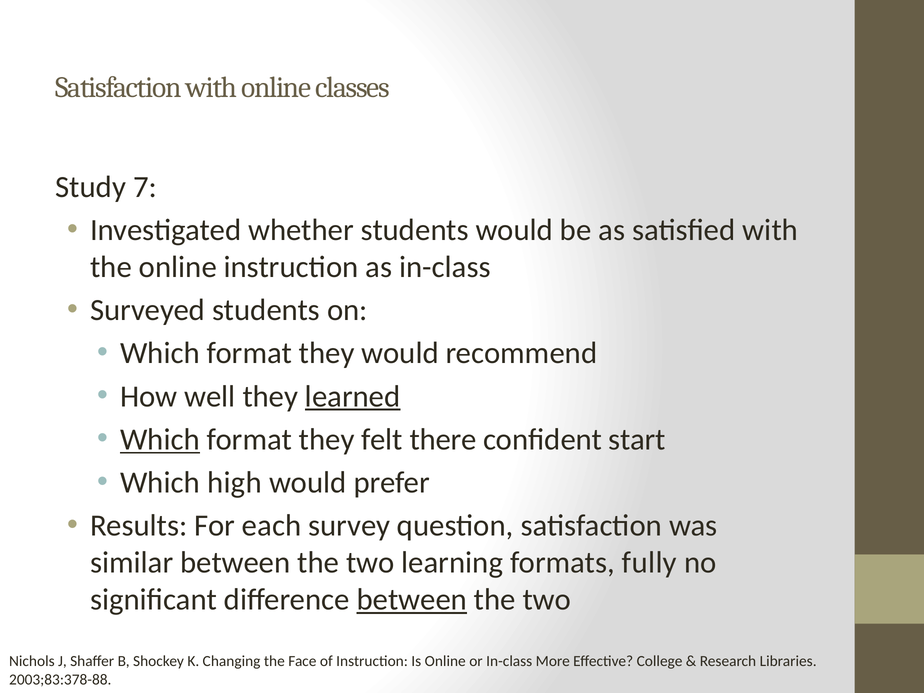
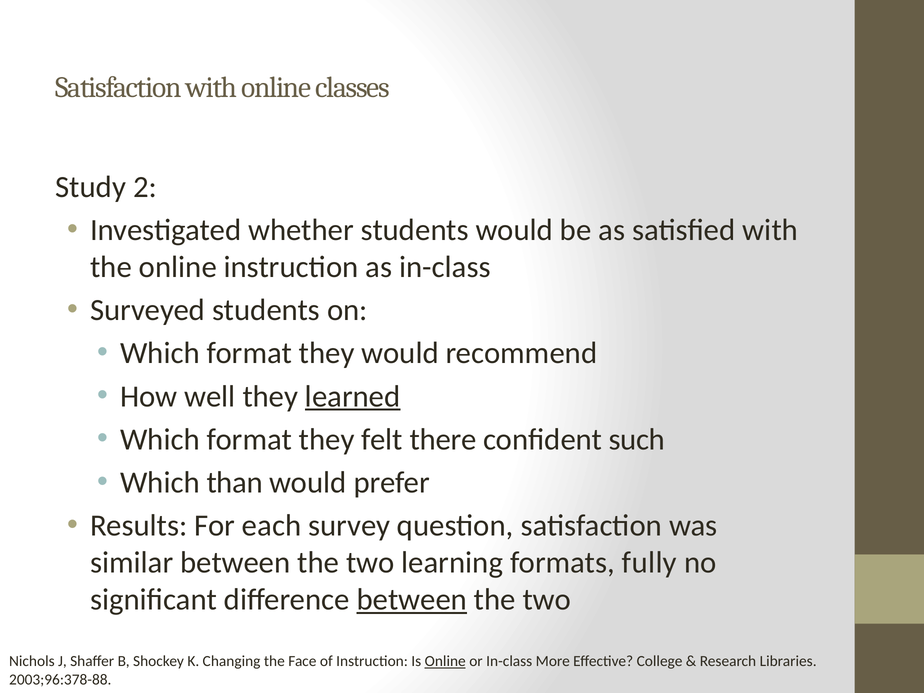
7: 7 -> 2
Which at (160, 439) underline: present -> none
start: start -> such
high: high -> than
Online at (445, 661) underline: none -> present
2003;83:378-88: 2003;83:378-88 -> 2003;96:378-88
